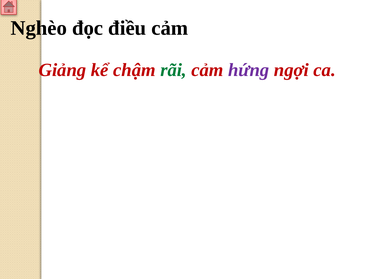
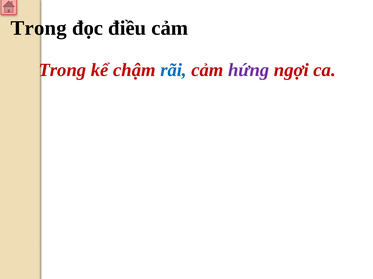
Nghèo at (39, 28): Nghèo -> Trong
Giảng at (62, 70): Giảng -> Trong
rãi colour: green -> blue
